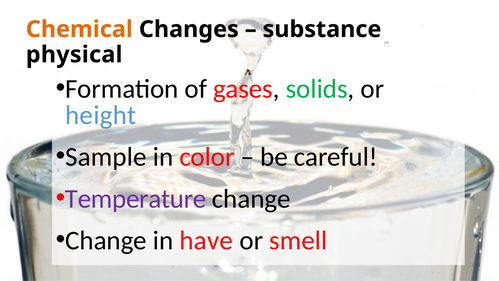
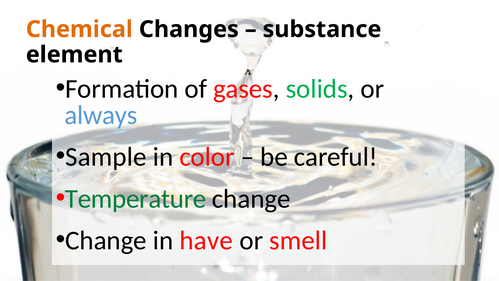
physical: physical -> element
height: height -> always
Temperature colour: purple -> green
